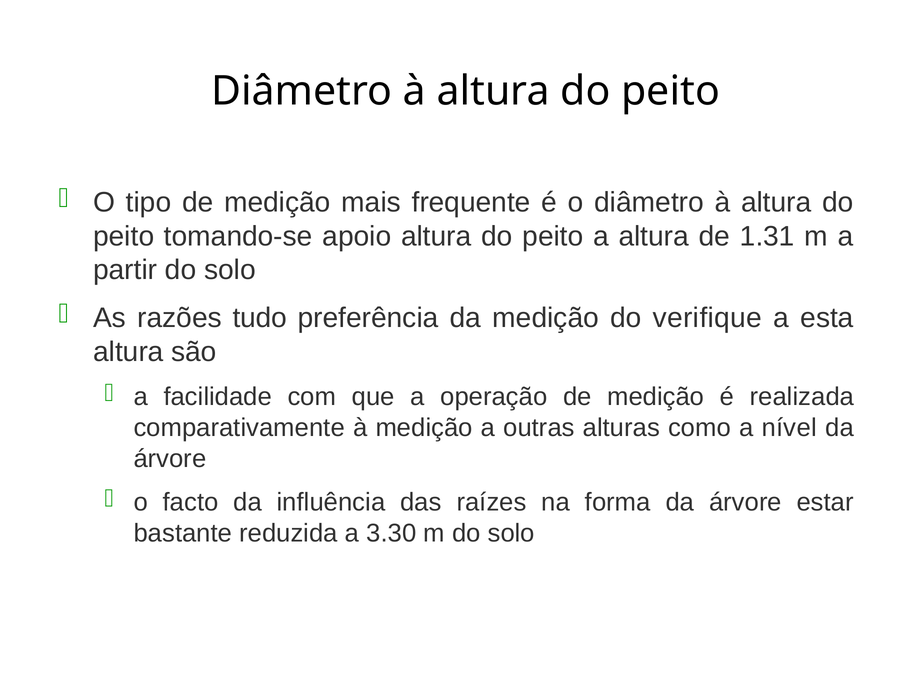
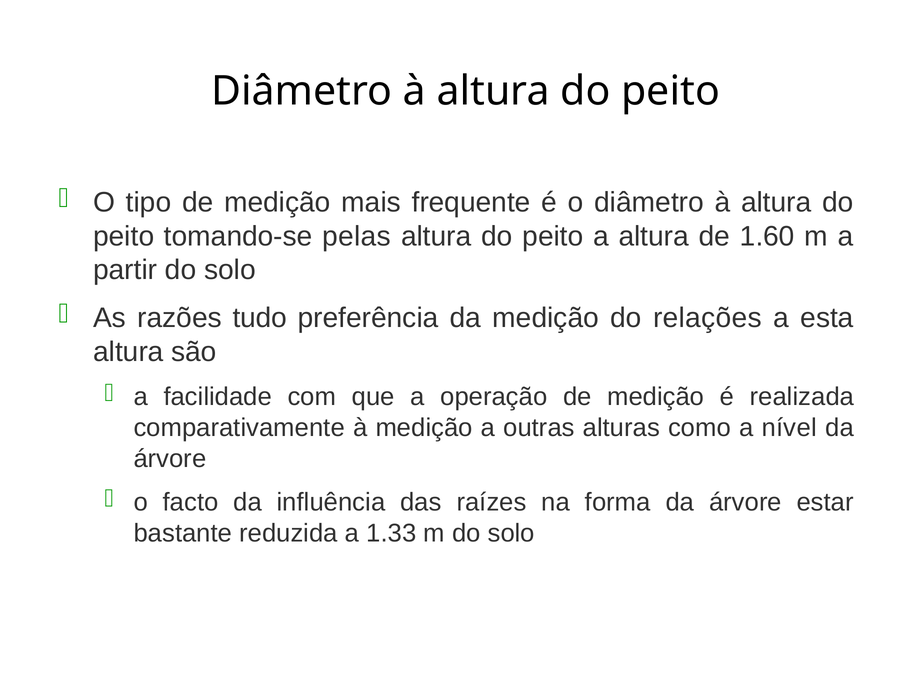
apoio: apoio -> pelas
1.31: 1.31 -> 1.60
verifique: verifique -> relações
3.30: 3.30 -> 1.33
